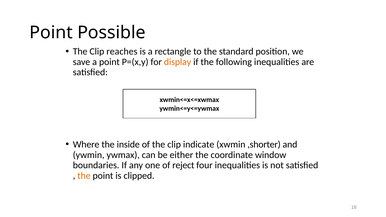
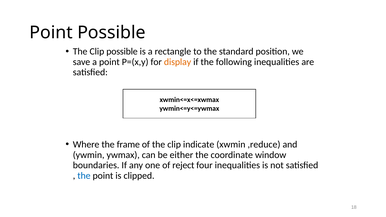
Clip reaches: reaches -> possible
inside: inside -> frame
,shorter: ,shorter -> ,reduce
the at (84, 176) colour: orange -> blue
